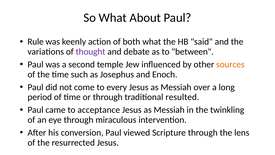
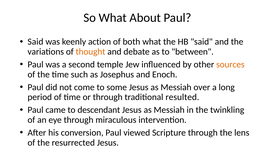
Rule at (36, 42): Rule -> Said
thought colour: purple -> orange
every: every -> some
acceptance: acceptance -> descendant
